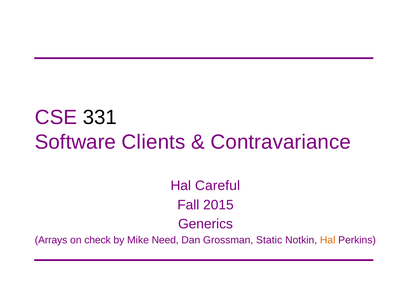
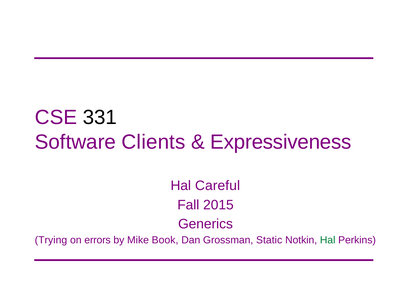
Contravariance: Contravariance -> Expressiveness
Arrays: Arrays -> Trying
check: check -> errors
Need: Need -> Book
Hal at (328, 240) colour: orange -> green
